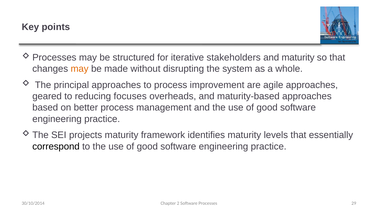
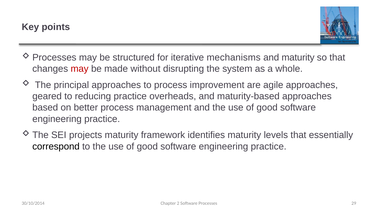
stakeholders: stakeholders -> mechanisms
may at (80, 69) colour: orange -> red
reducing focuses: focuses -> practice
